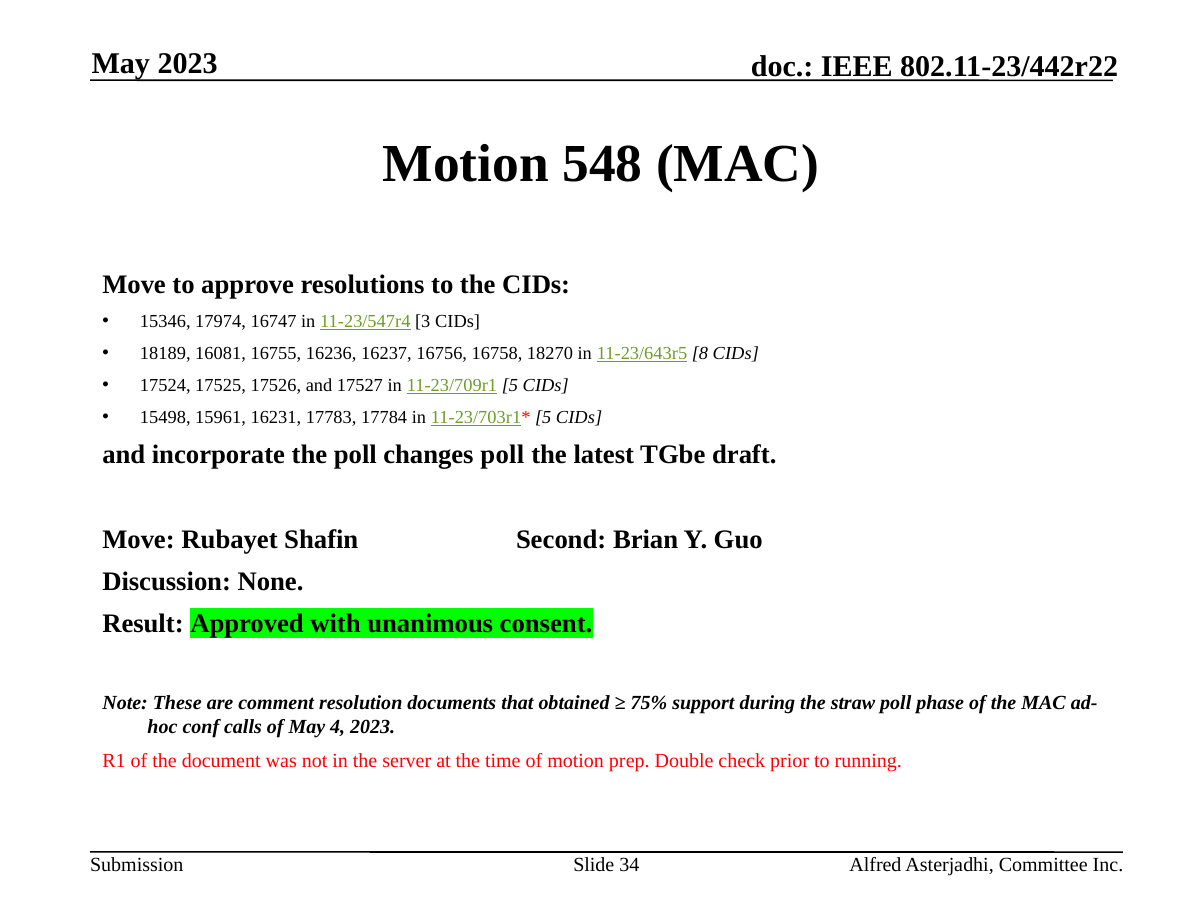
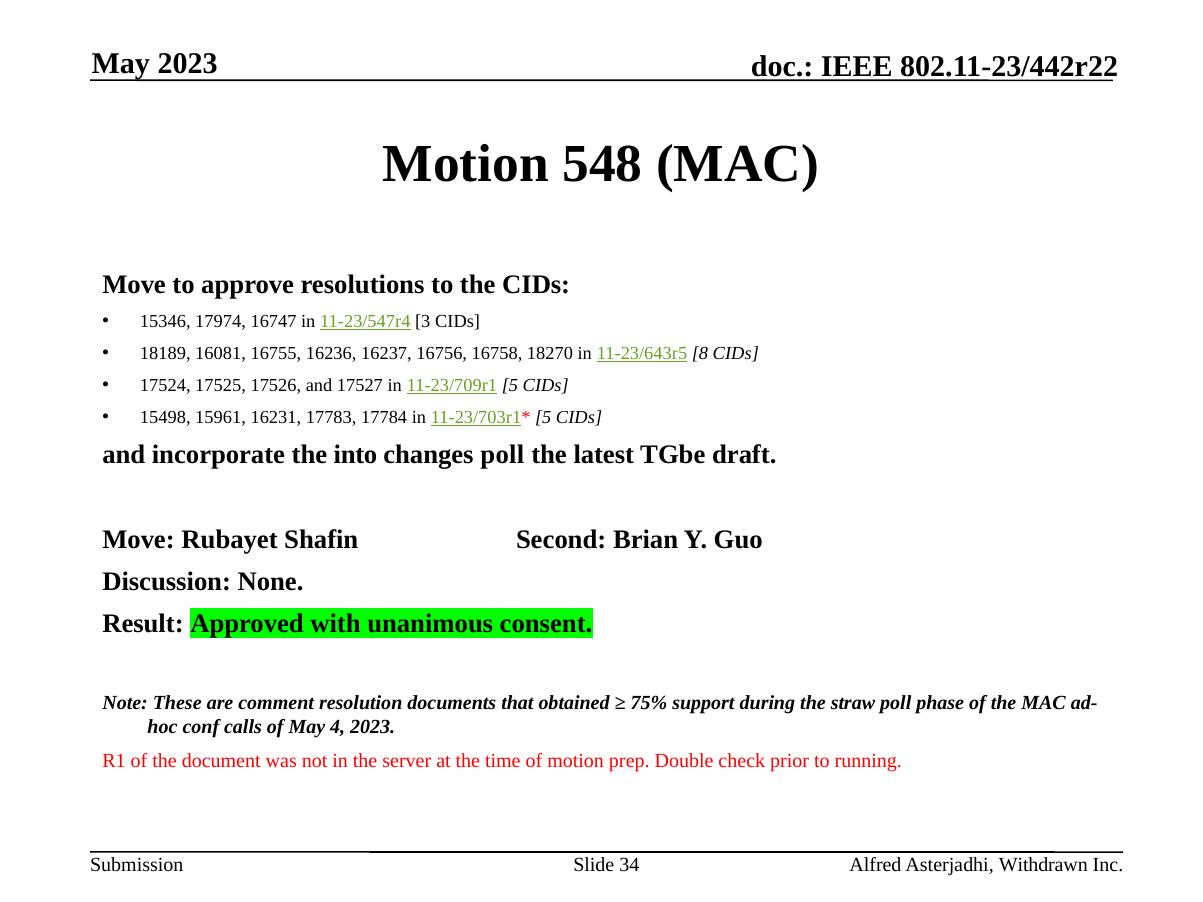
the poll: poll -> into
Committee: Committee -> Withdrawn
